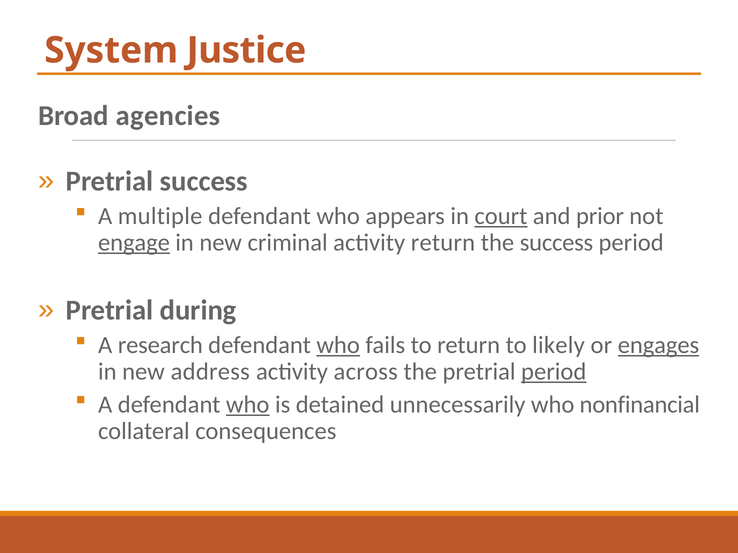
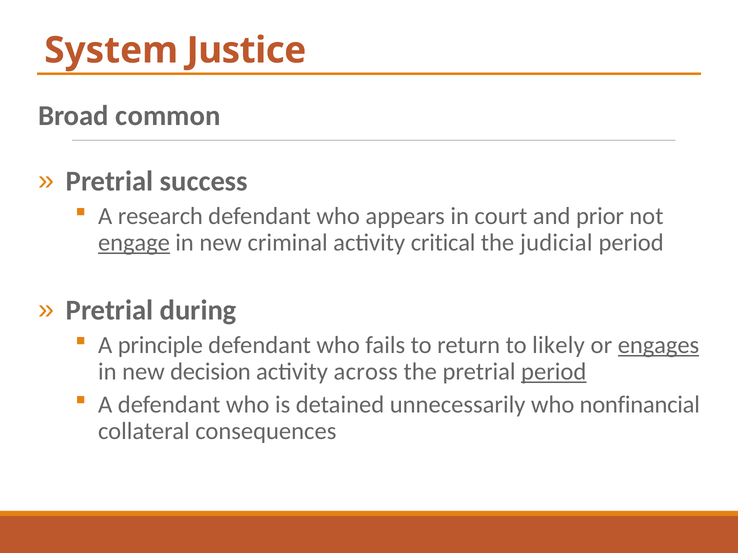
agencies: agencies -> common
multiple: multiple -> research
court underline: present -> none
activity return: return -> critical
the success: success -> judicial
research: research -> principle
who at (338, 346) underline: present -> none
address: address -> decision
who at (248, 405) underline: present -> none
